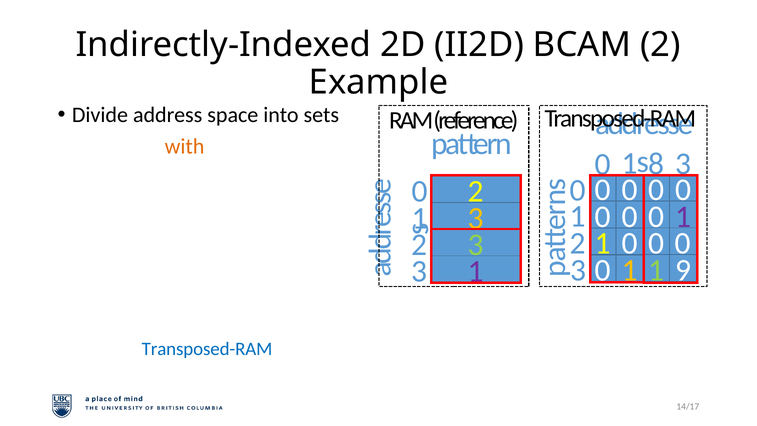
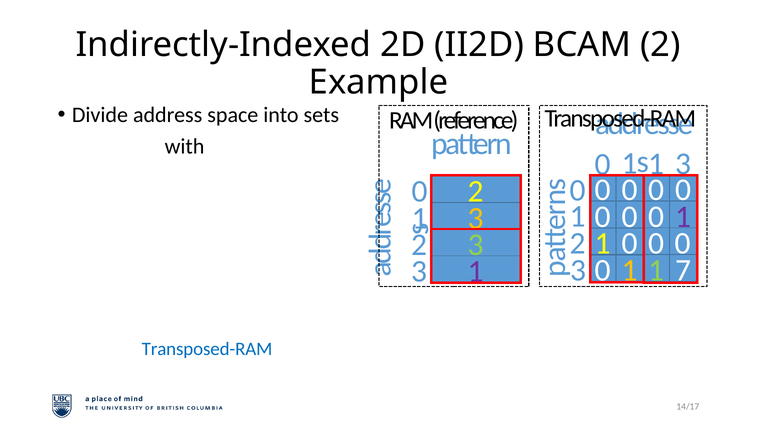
with colour: orange -> black
8 at (656, 164): 8 -> 1
9: 9 -> 7
